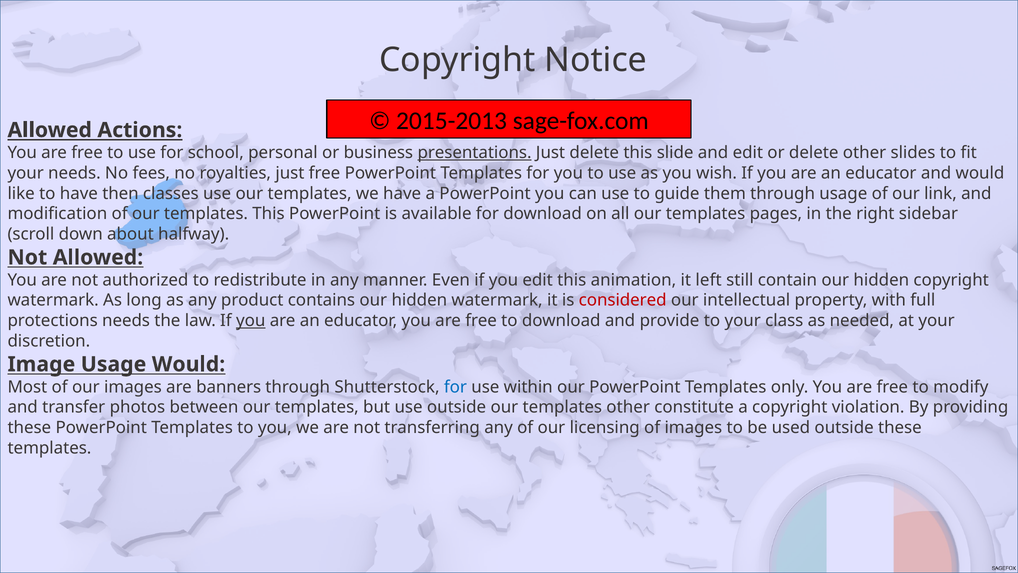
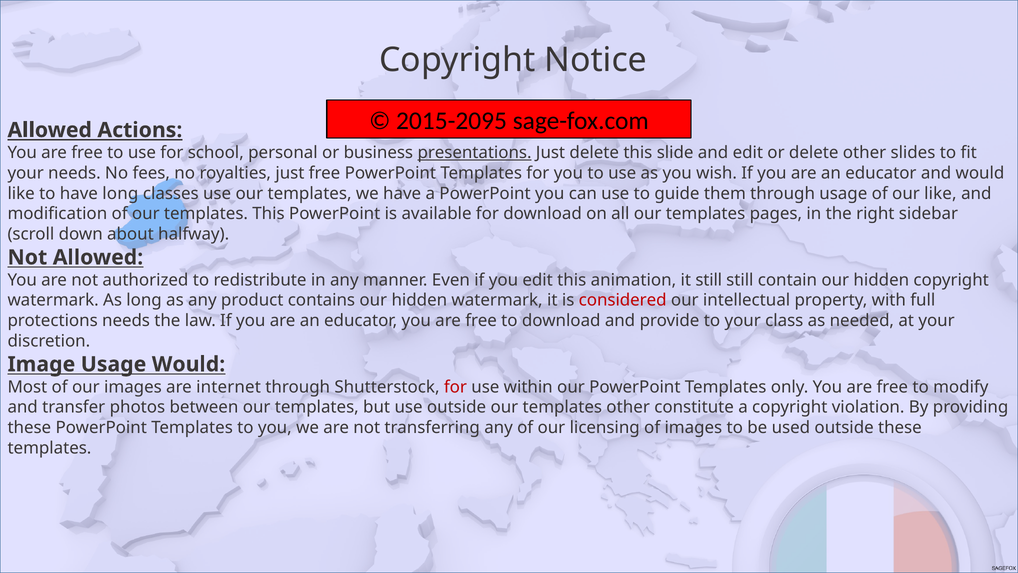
2015-2013: 2015-2013 -> 2015-2095
have then: then -> long
our link: link -> like
it left: left -> still
you at (251, 321) underline: present -> none
banners: banners -> internet
for at (455, 387) colour: blue -> red
